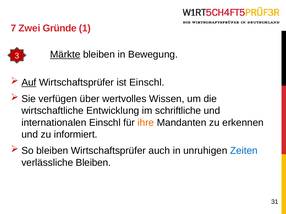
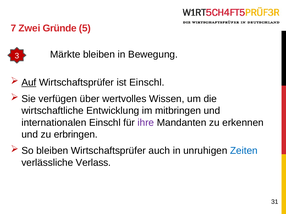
1: 1 -> 5
Märkte underline: present -> none
schriftliche: schriftliche -> mitbringen
ihre colour: orange -> purple
informiert: informiert -> erbringen
verlässliche Bleiben: Bleiben -> Verlass
